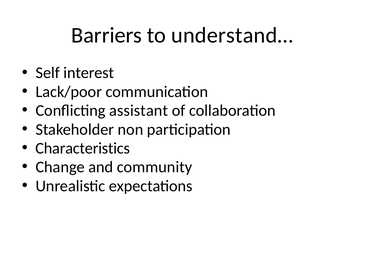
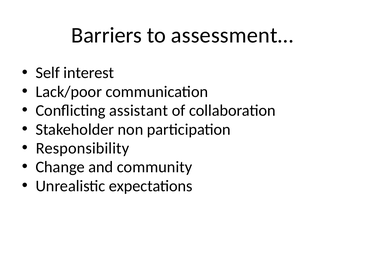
understand…: understand… -> assessment…
Characteristics: Characteristics -> Responsibility
